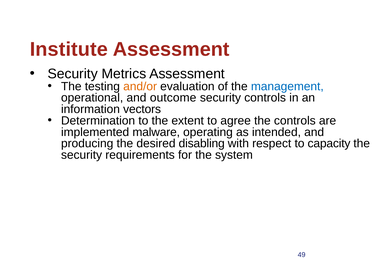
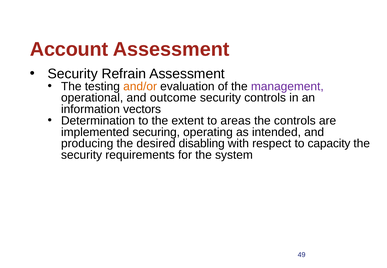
Institute: Institute -> Account
Metrics: Metrics -> Refrain
management colour: blue -> purple
agree: agree -> areas
malware: malware -> securing
